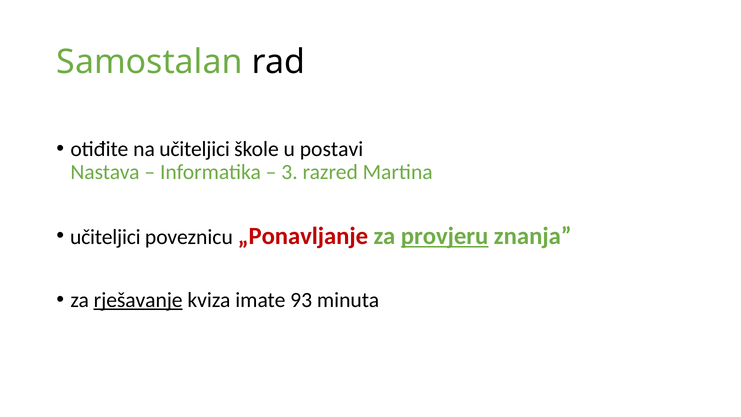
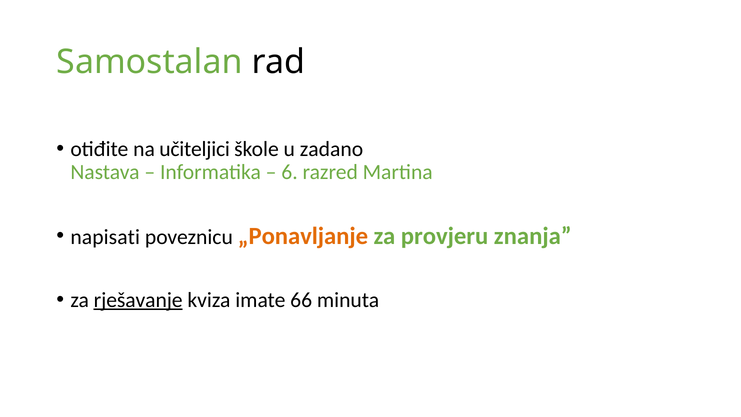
postavi: postavi -> zadano
3: 3 -> 6
učiteljici at (105, 237): učiteljici -> napisati
„Ponavljanje colour: red -> orange
provjeru underline: present -> none
93: 93 -> 66
